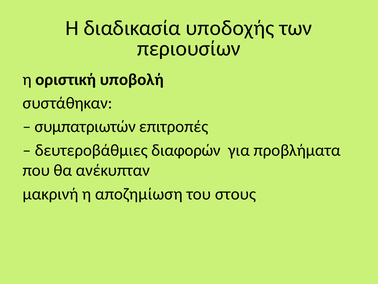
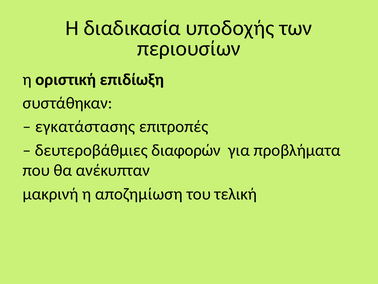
υποβολή: υποβολή -> επιδίωξη
συμπατριωτών: συμπατριωτών -> εγκατάστασης
στους: στους -> τελική
